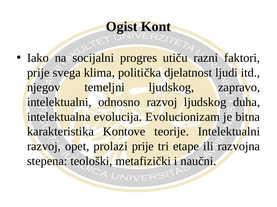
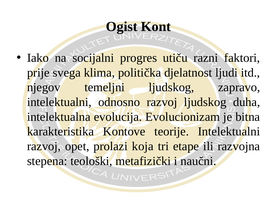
prolazi prije: prije -> koja
